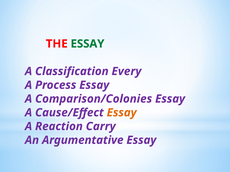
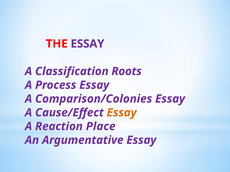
ESSAY at (87, 44) colour: green -> purple
Every: Every -> Roots
Carry: Carry -> Place
